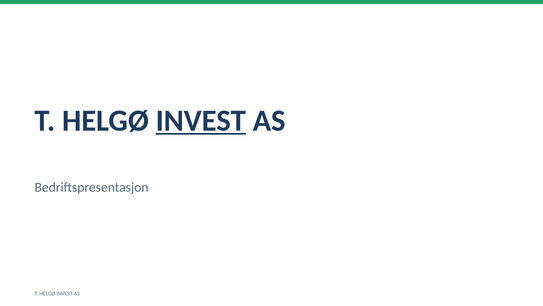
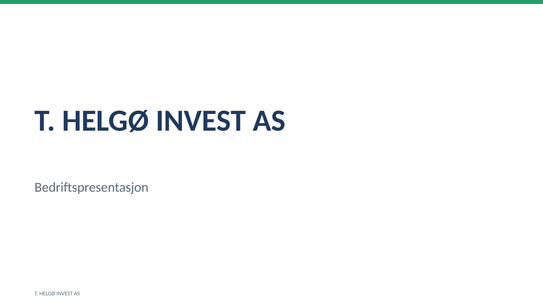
INVEST at (201, 120) underline: present -> none
